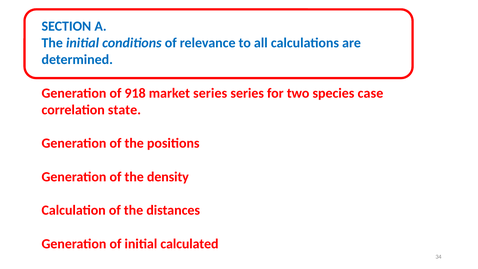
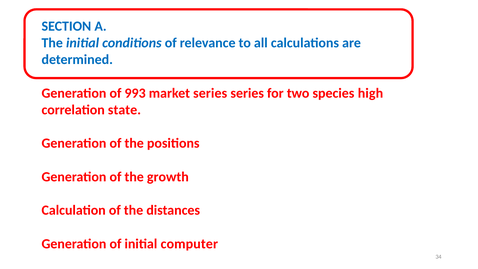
918: 918 -> 993
case: case -> high
density: density -> growth
calculated: calculated -> computer
